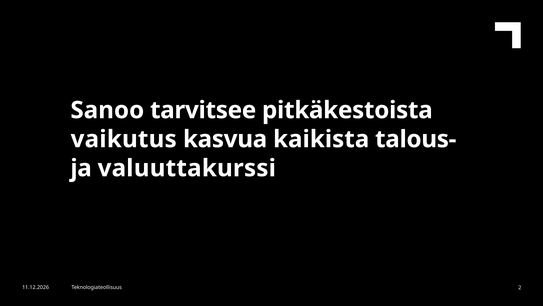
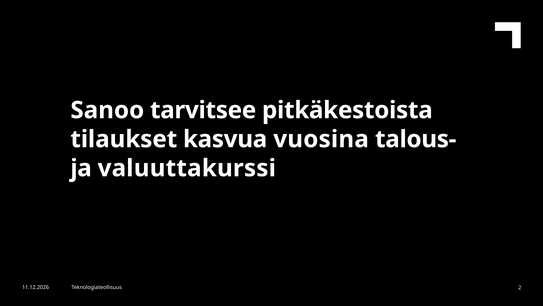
vaikutus: vaikutus -> tilaukset
kaikista: kaikista -> vuosina
